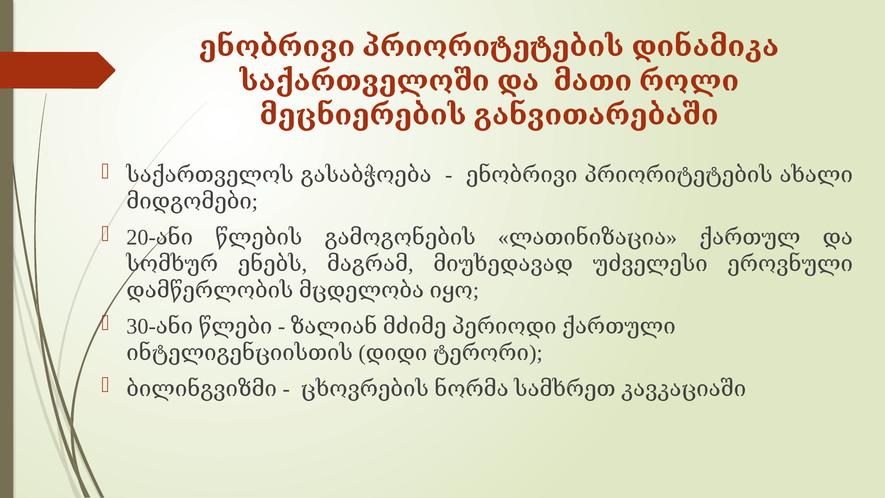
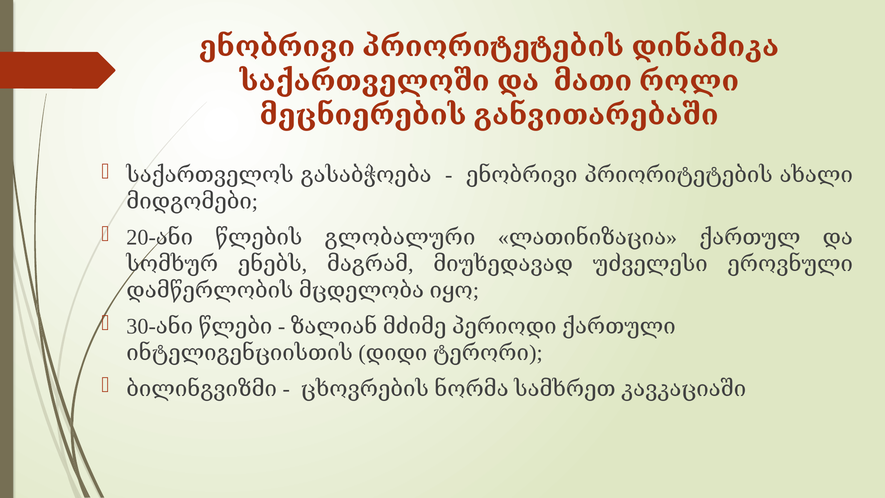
გამოგონების: გამოგონების -> გლობალური
